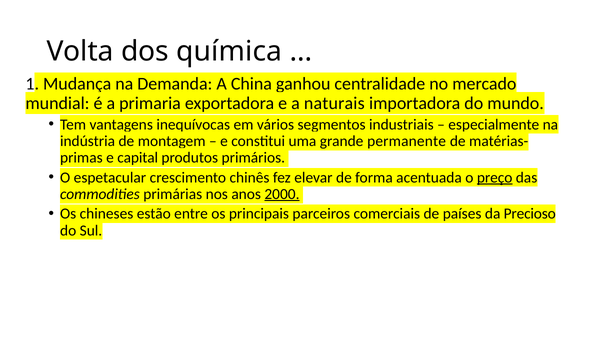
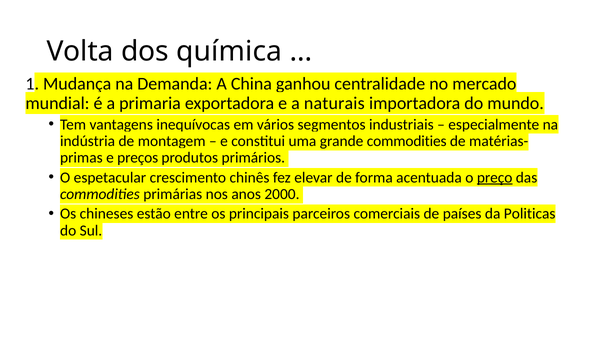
grande permanente: permanente -> commodities
capital: capital -> preços
2000 underline: present -> none
Precioso: Precioso -> Politicas
